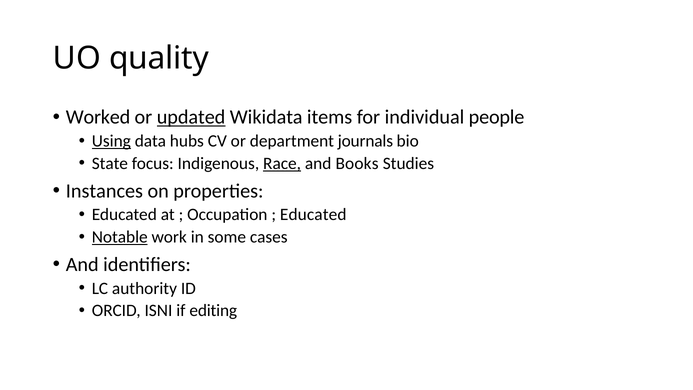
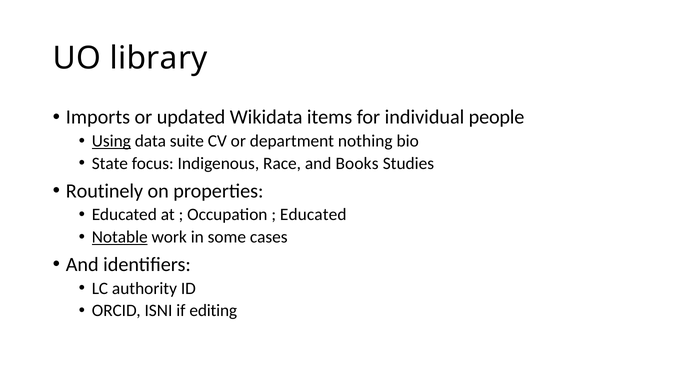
quality: quality -> library
Worked: Worked -> Imports
updated underline: present -> none
hubs: hubs -> suite
journals: journals -> nothing
Race underline: present -> none
Instances: Instances -> Routinely
